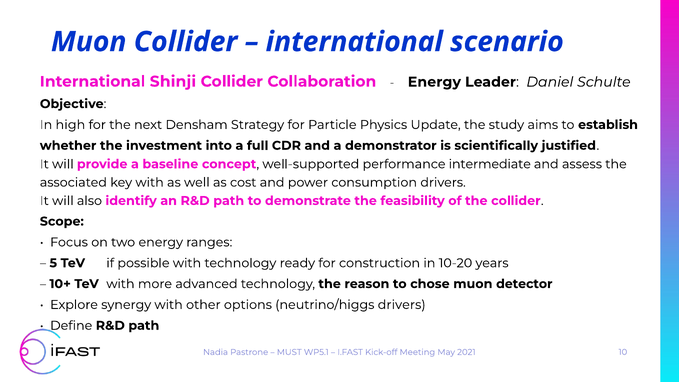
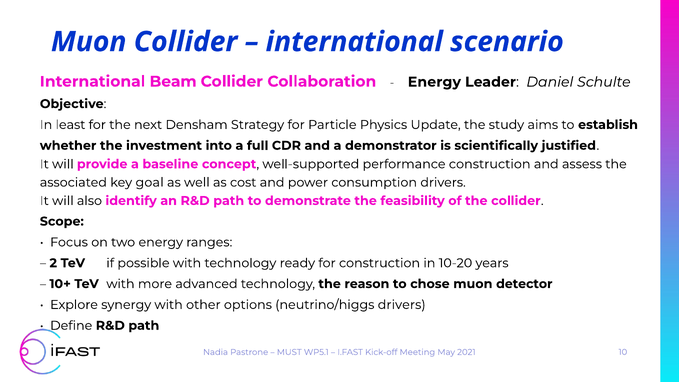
Shinji: Shinji -> Beam
high: high -> least
performance intermediate: intermediate -> construction
key with: with -> goal
5: 5 -> 2
